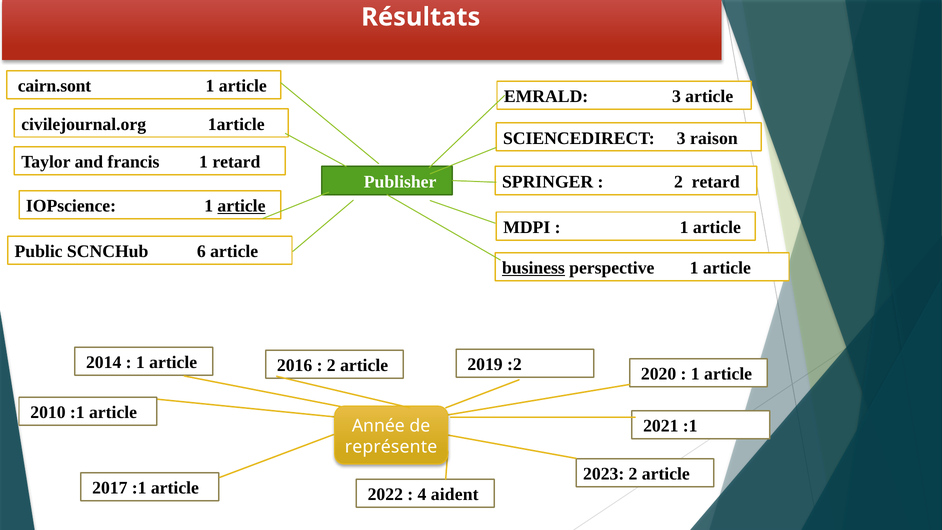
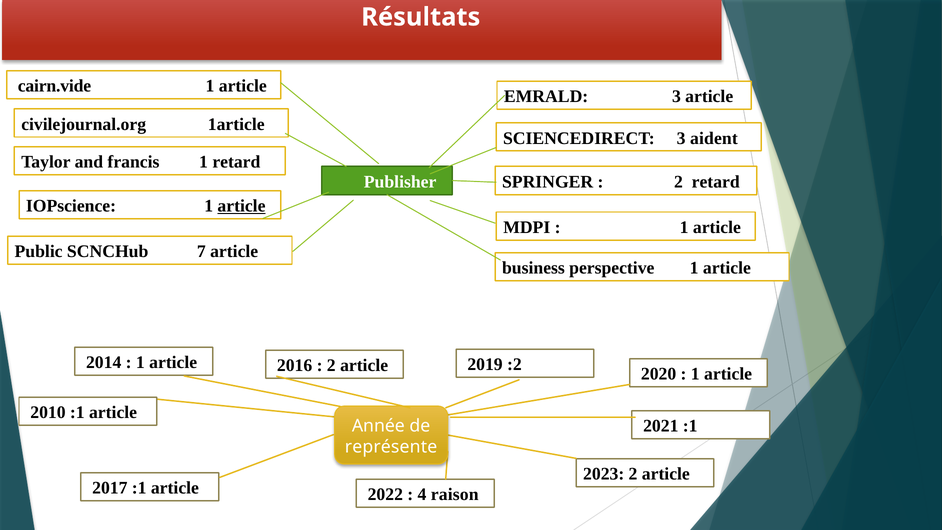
cairn.sont: cairn.sont -> cairn.vide
raison: raison -> aident
6: 6 -> 7
business underline: present -> none
aident: aident -> raison
